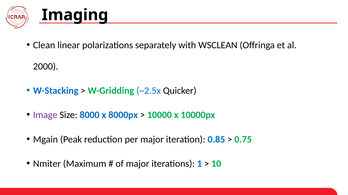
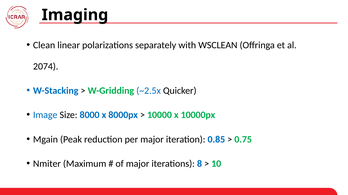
2000: 2000 -> 2074
Image colour: purple -> blue
1: 1 -> 8
